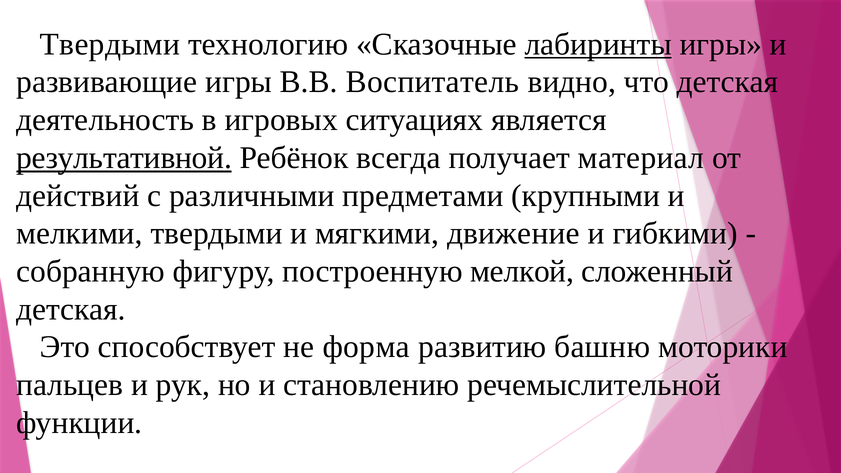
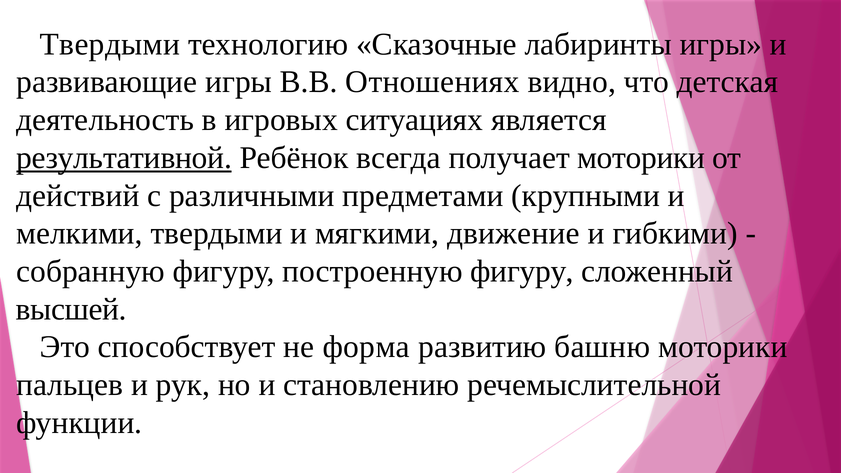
лабиринты underline: present -> none
Воспитатель: Воспитатель -> Отношениях
получает материал: материал -> моторики
построенную мелкой: мелкой -> фигуру
детская at (71, 309): детская -> высшей
